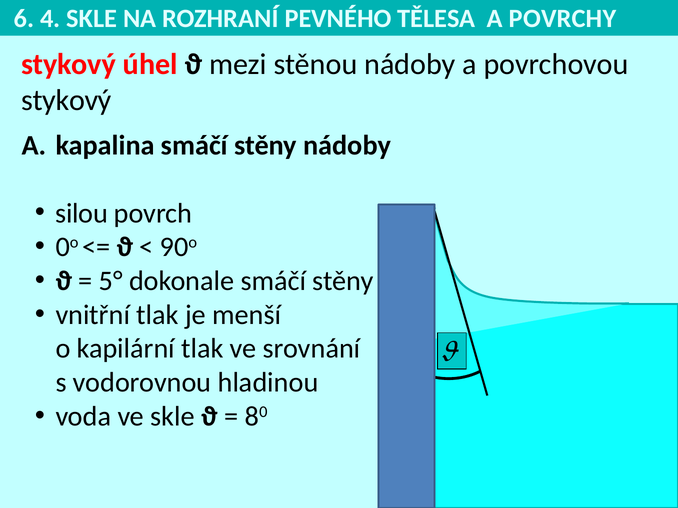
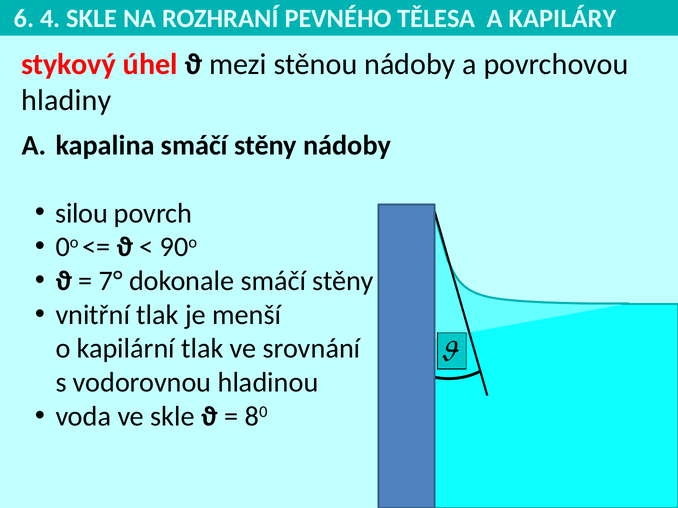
POVRCHY: POVRCHY -> KAPILÁRY
stykový at (66, 101): stykový -> hladiny
5°: 5° -> 7°
